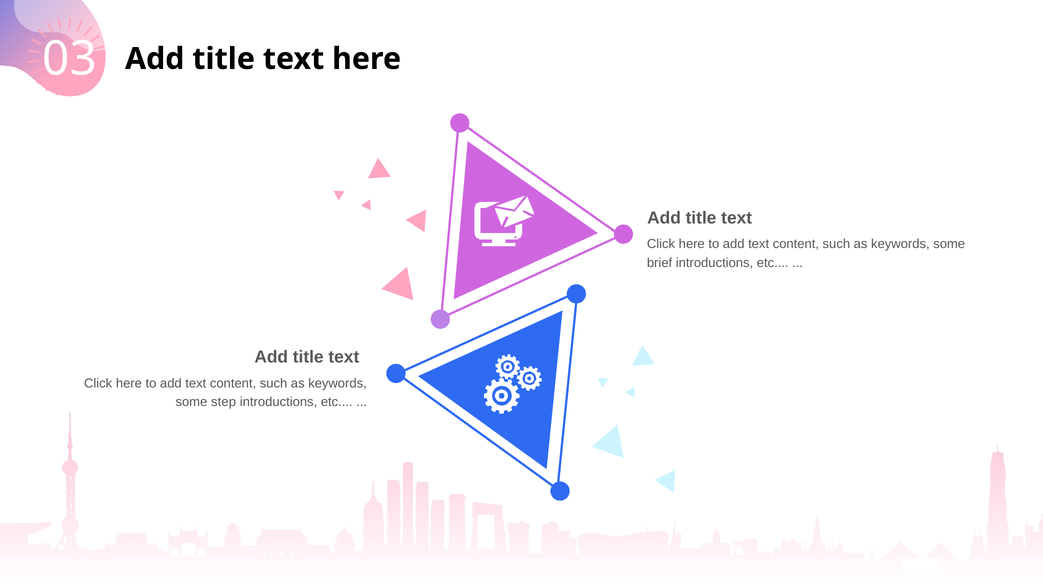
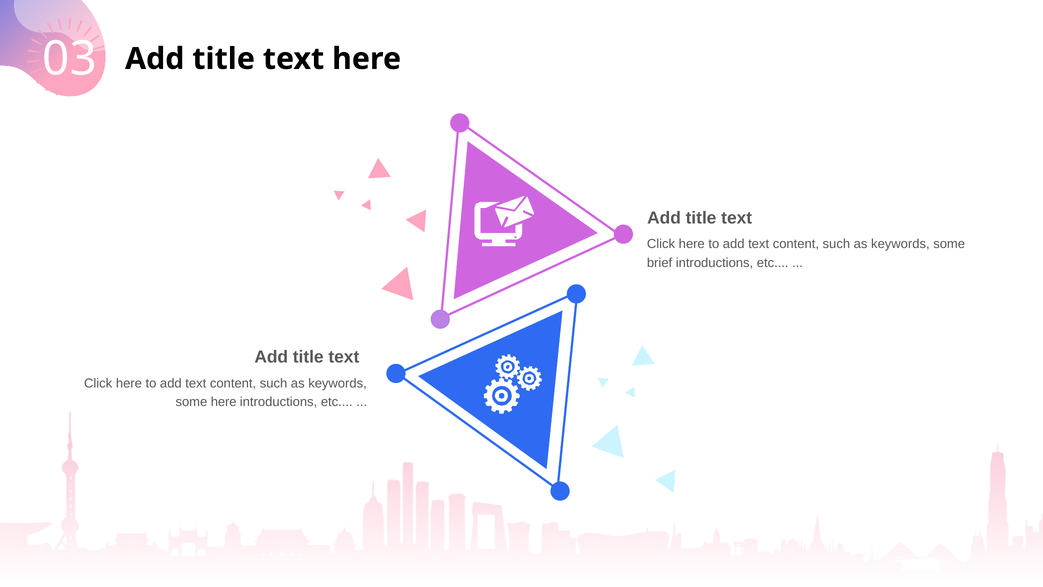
some step: step -> here
